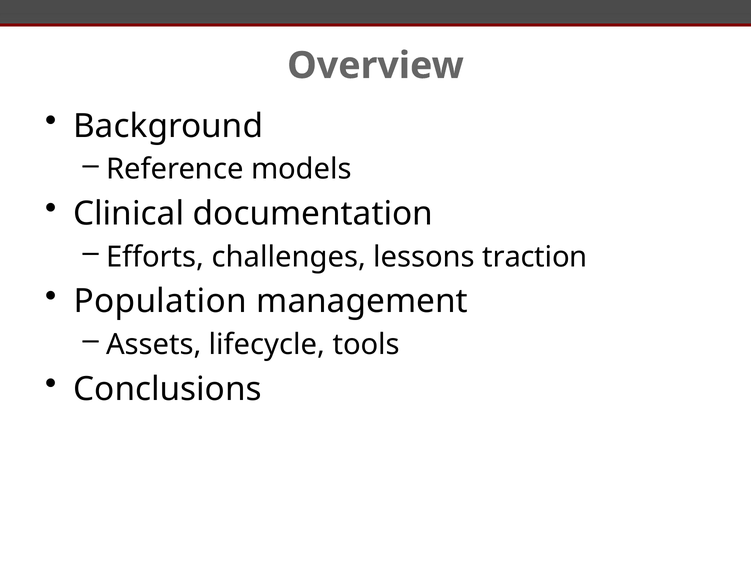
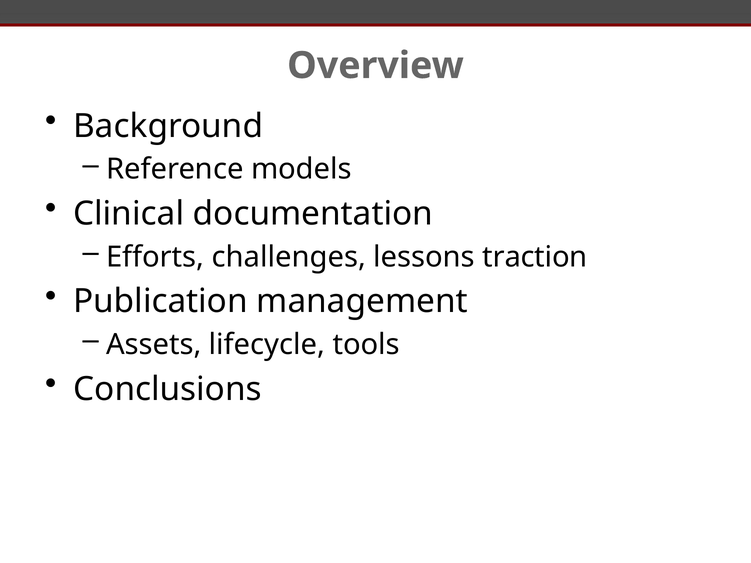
Population: Population -> Publication
